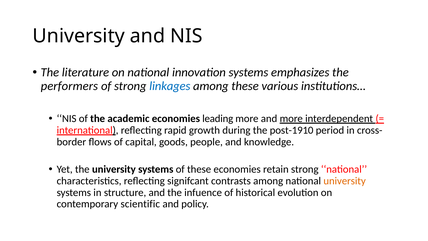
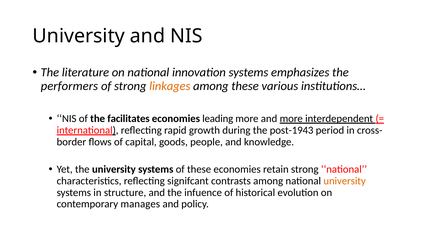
linkages colour: blue -> orange
academic: academic -> facilitates
post-1910: post-1910 -> post-1943
scientific: scientific -> manages
